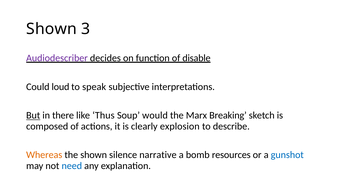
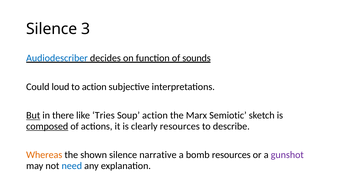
Shown at (52, 29): Shown -> Silence
Audiodescriber colour: purple -> blue
disable: disable -> sounds
to speak: speak -> action
Thus: Thus -> Tries
Soup would: would -> action
Breaking: Breaking -> Semiotic
composed underline: none -> present
clearly explosion: explosion -> resources
gunshot colour: blue -> purple
